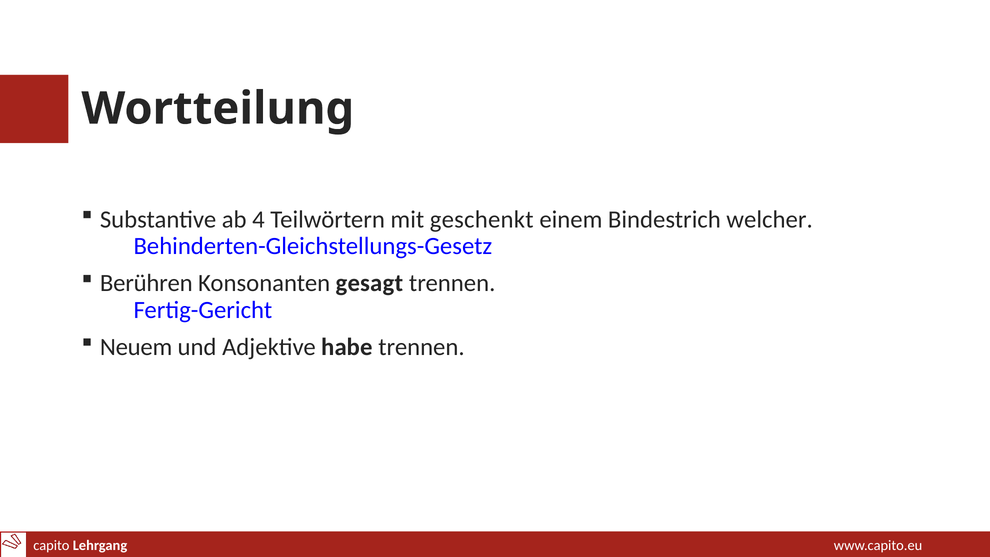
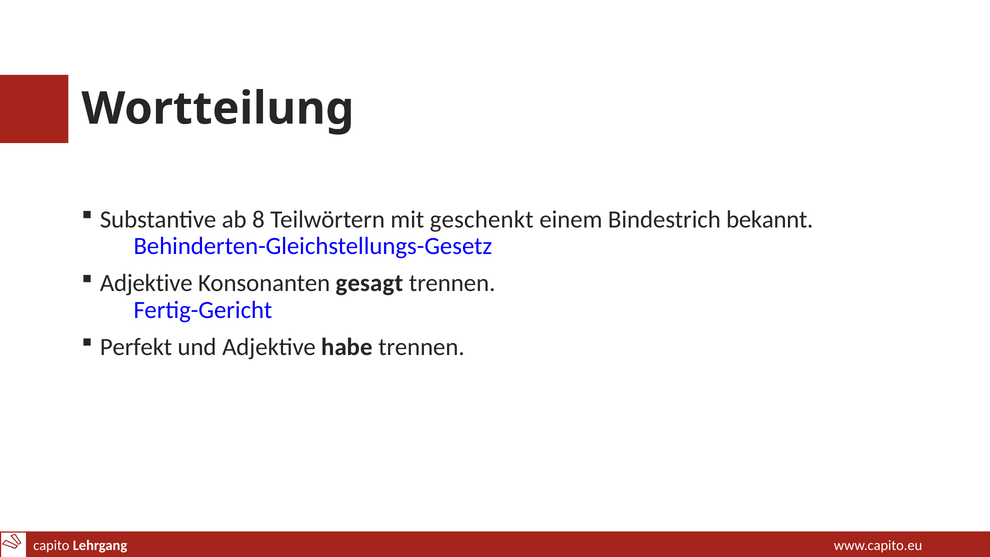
4: 4 -> 8
welcher: welcher -> bekannt
Berühren at (146, 283): Berühren -> Adjektive
Neuem: Neuem -> Perfekt
